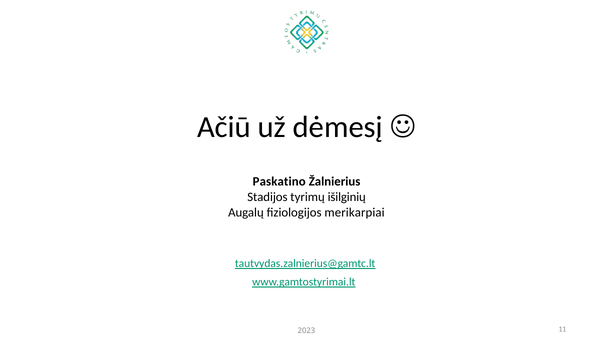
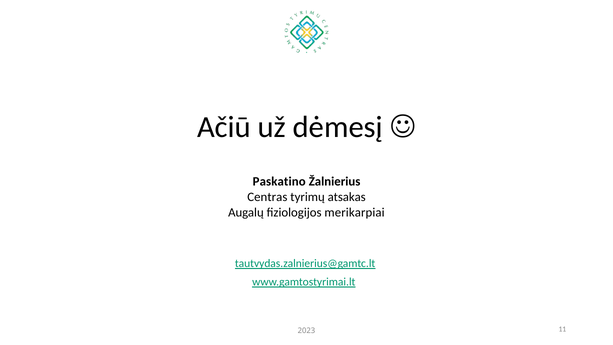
Stadijos: Stadijos -> Centras
išilginių: išilginių -> atsakas
